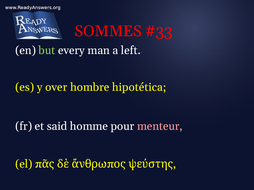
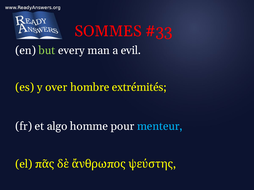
left: left -> evil
hipotética: hipotética -> extrémités
said: said -> algo
menteur colour: pink -> light blue
